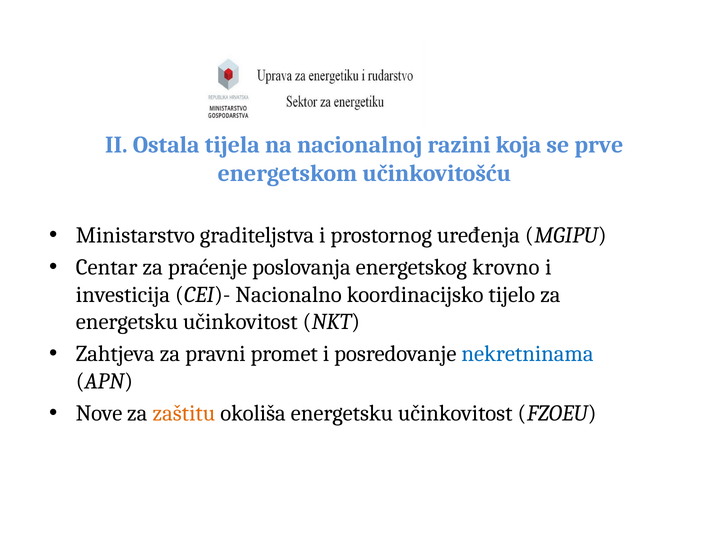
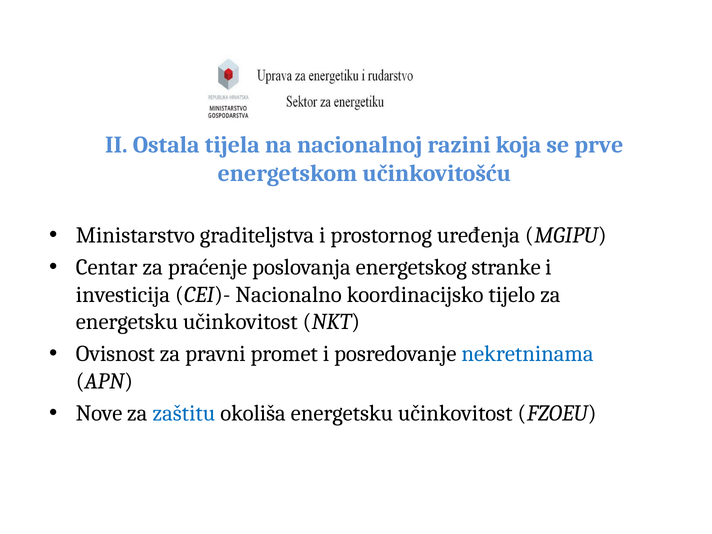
krovno: krovno -> stranke
Zahtjeva: Zahtjeva -> Ovisnost
zaštitu colour: orange -> blue
